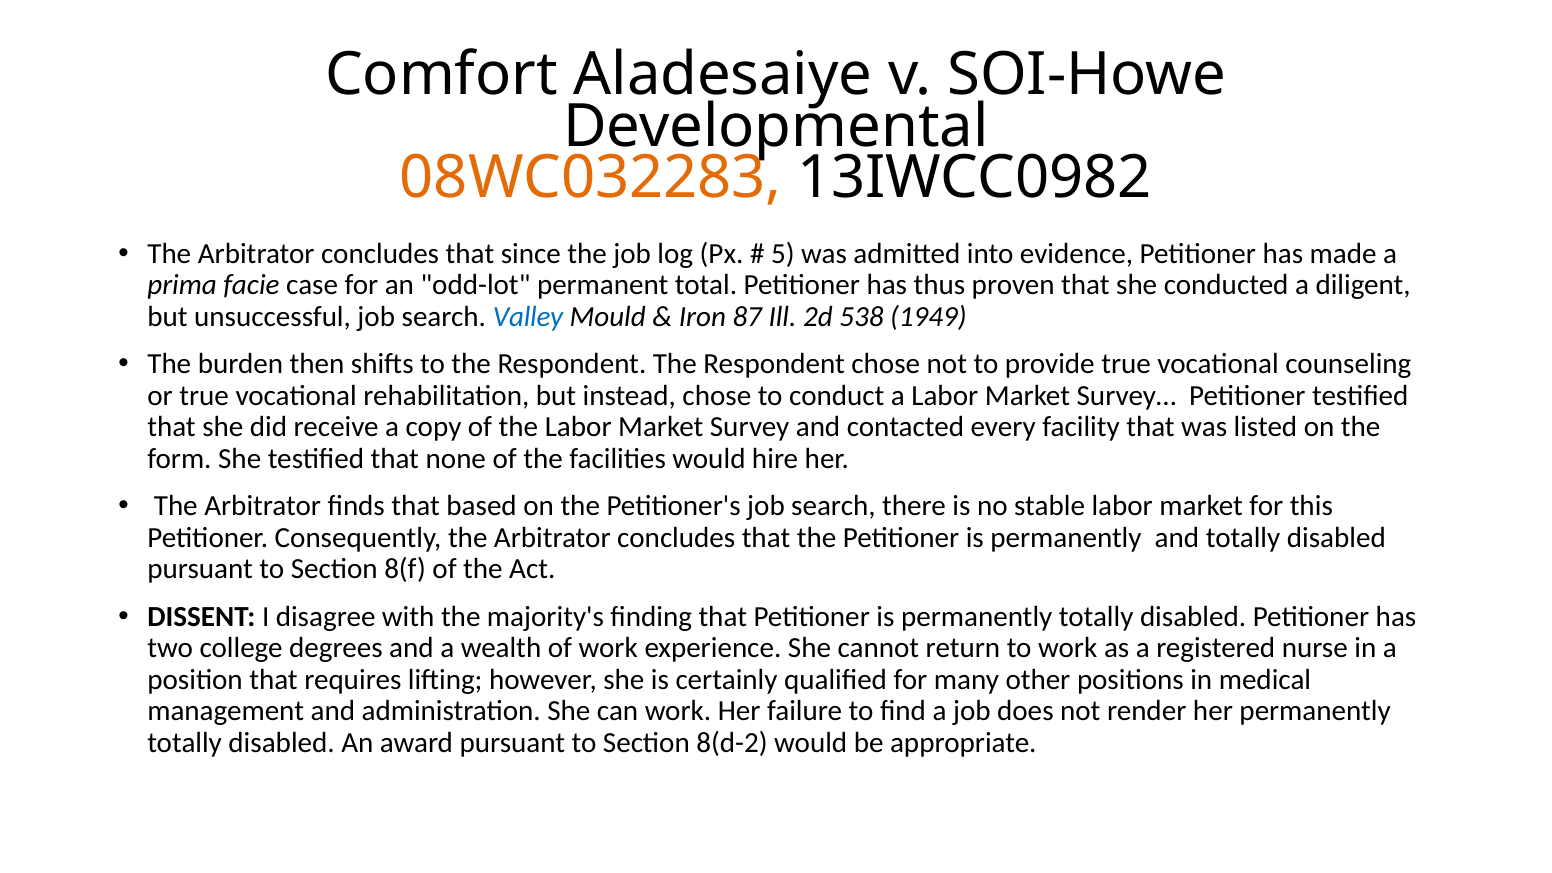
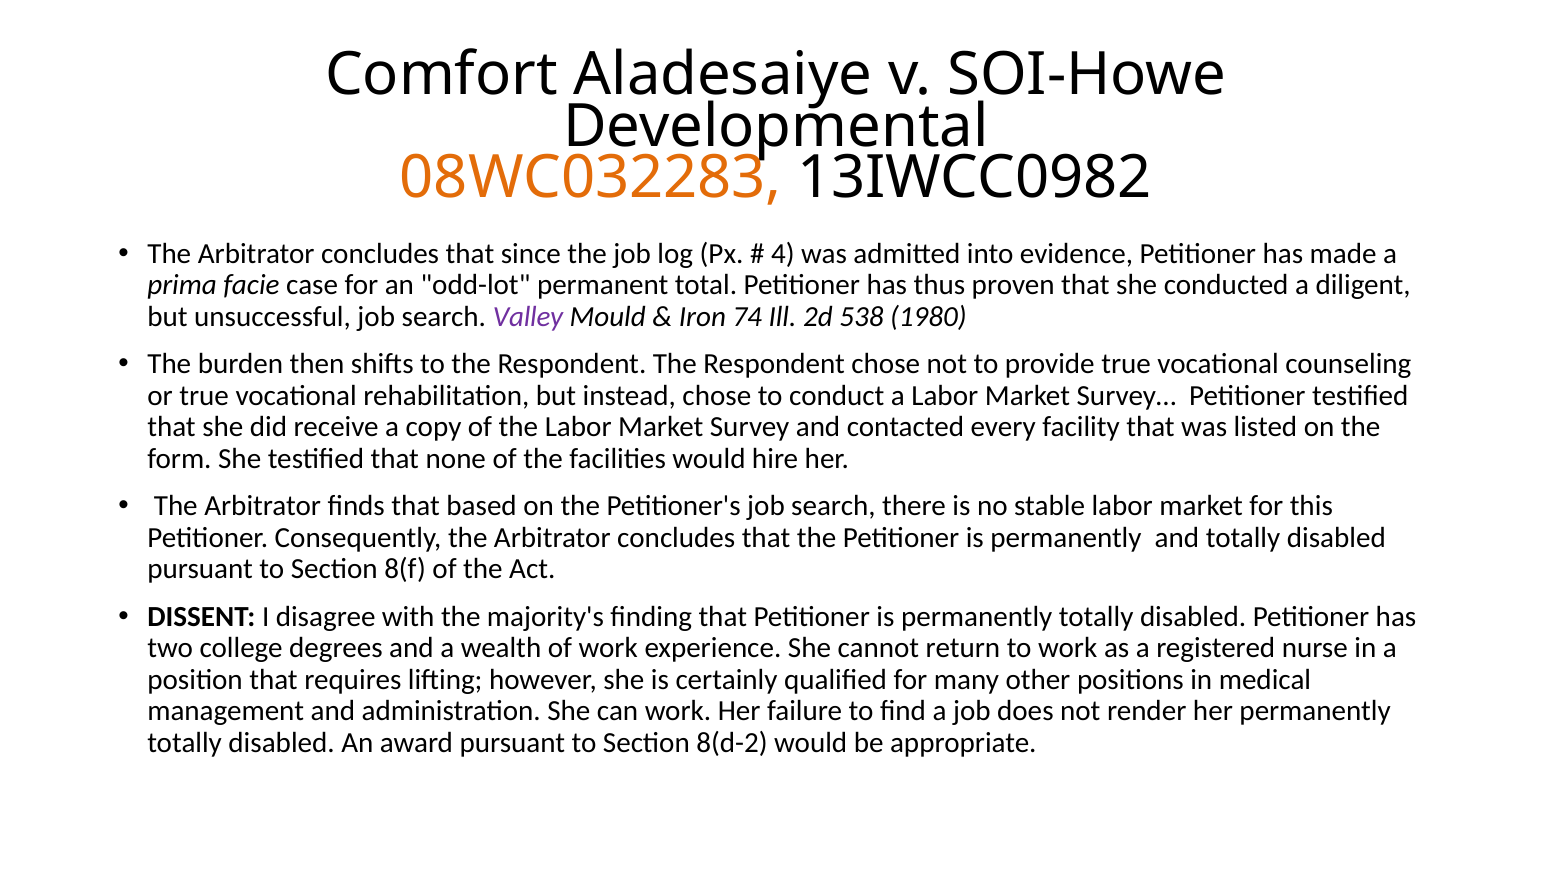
5: 5 -> 4
Valley colour: blue -> purple
87: 87 -> 74
1949: 1949 -> 1980
